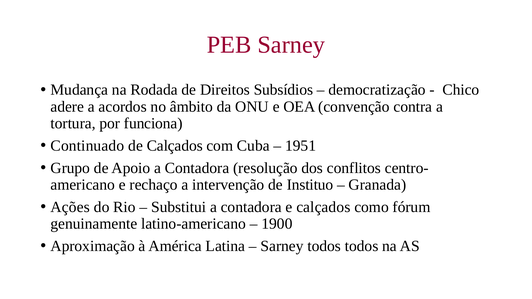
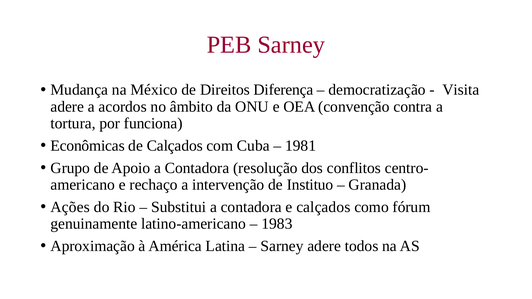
Rodada: Rodada -> México
Subsídios: Subsídios -> Diferença
Chico: Chico -> Visita
Continuado: Continuado -> Econômicas
1951: 1951 -> 1981
1900: 1900 -> 1983
Sarney todos: todos -> adere
